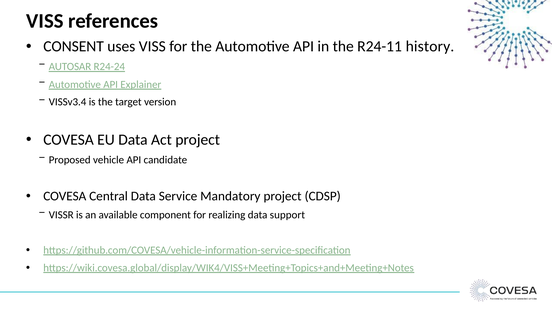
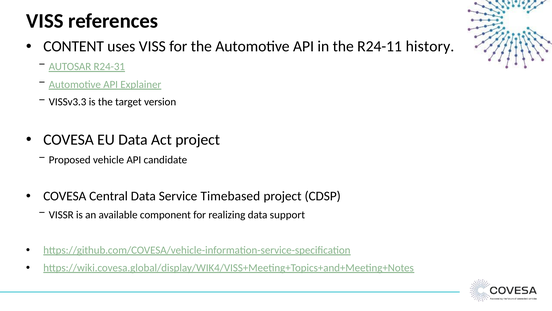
CONSENT: CONSENT -> CONTENT
R24-24: R24-24 -> R24-31
VISSv3.4: VISSv3.4 -> VISSv3.3
Mandatory: Mandatory -> Timebased
